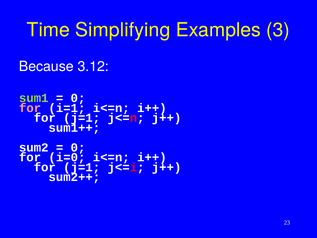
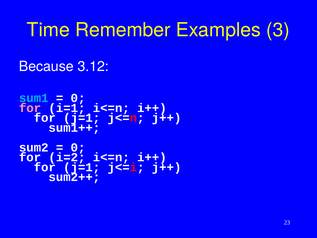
Simplifying: Simplifying -> Remember
sum1 colour: light green -> light blue
i=0: i=0 -> i=2
